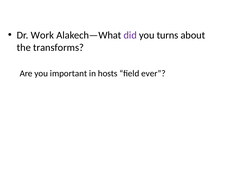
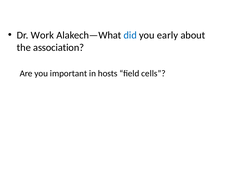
did colour: purple -> blue
turns: turns -> early
transforms: transforms -> association
ever: ever -> cells
